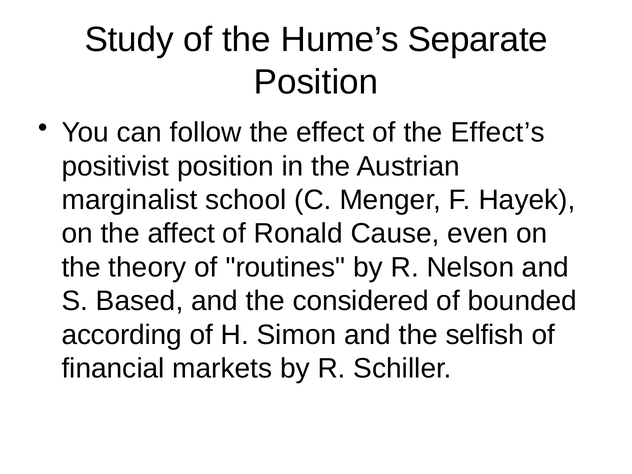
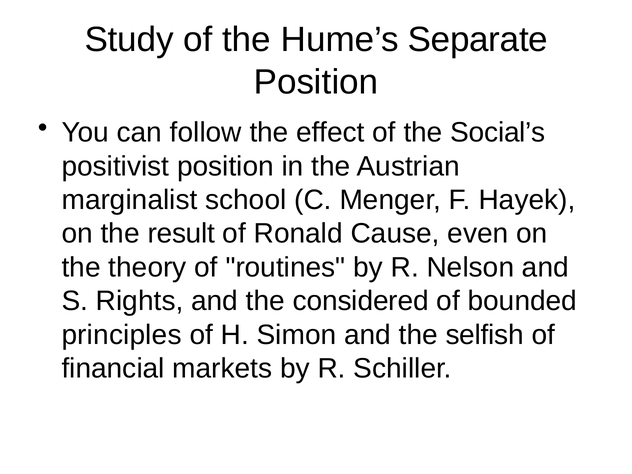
Effect’s: Effect’s -> Social’s
affect: affect -> result
Based: Based -> Rights
according: according -> principles
